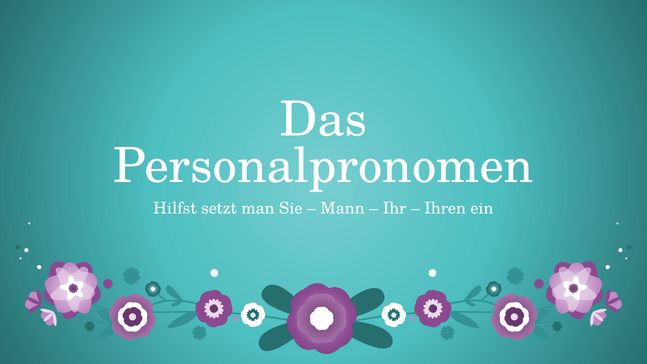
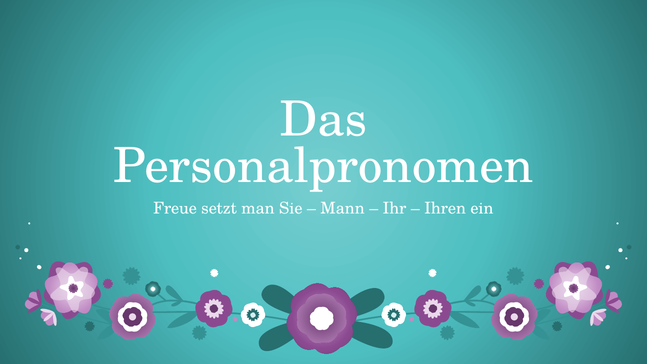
Hilfst: Hilfst -> Freue
